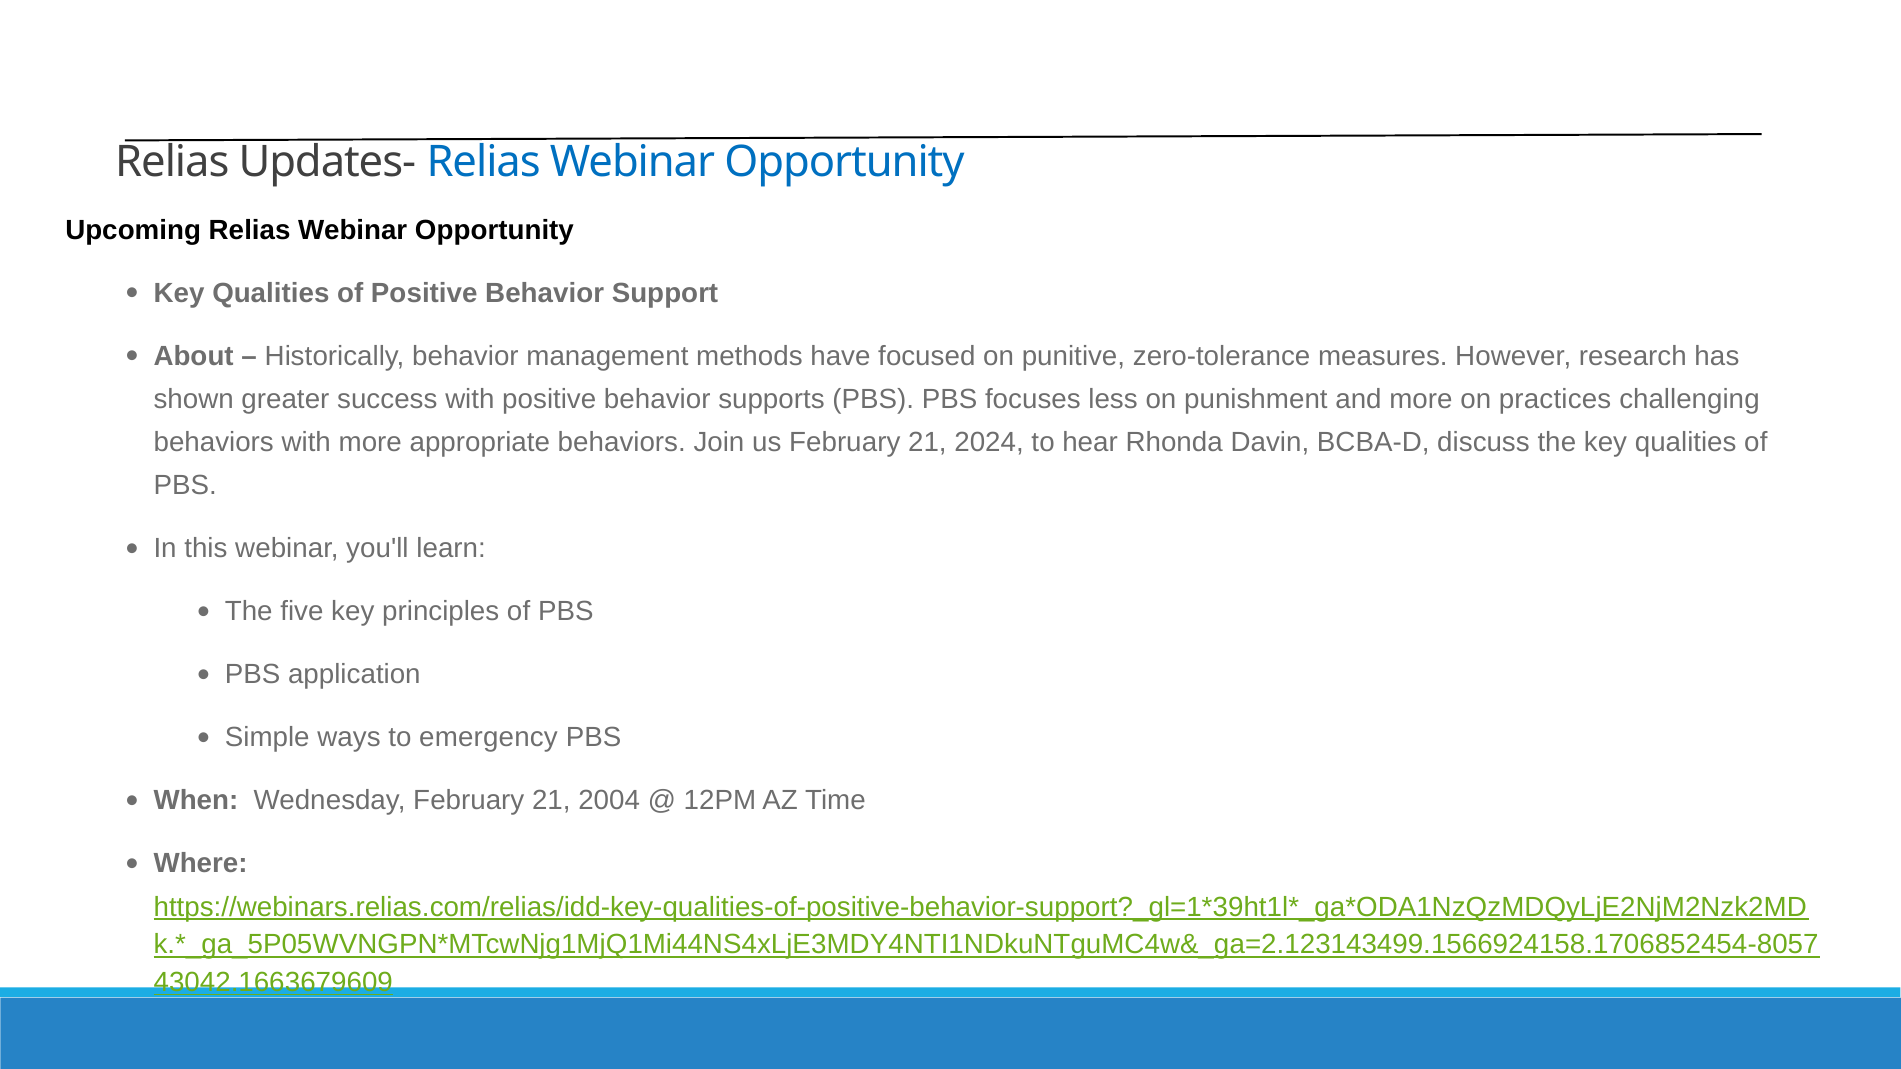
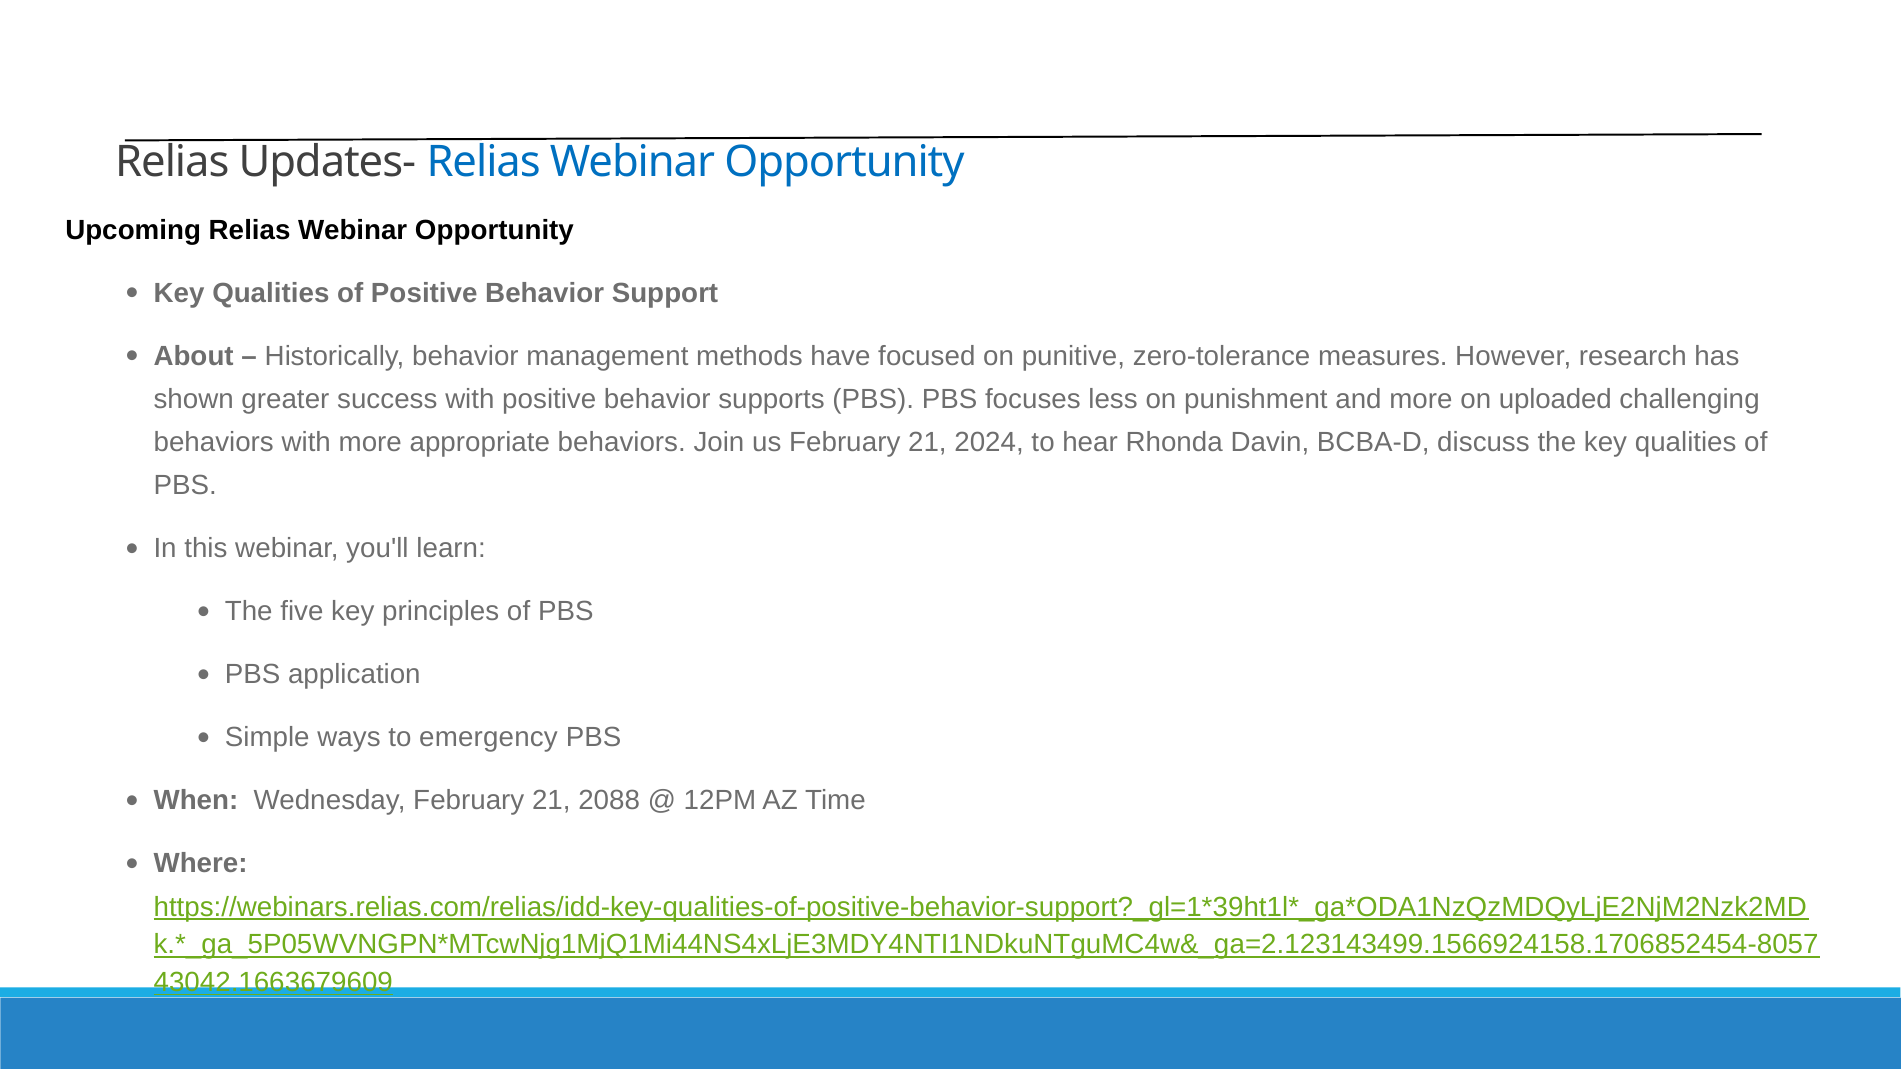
practices: practices -> uploaded
2004: 2004 -> 2088
